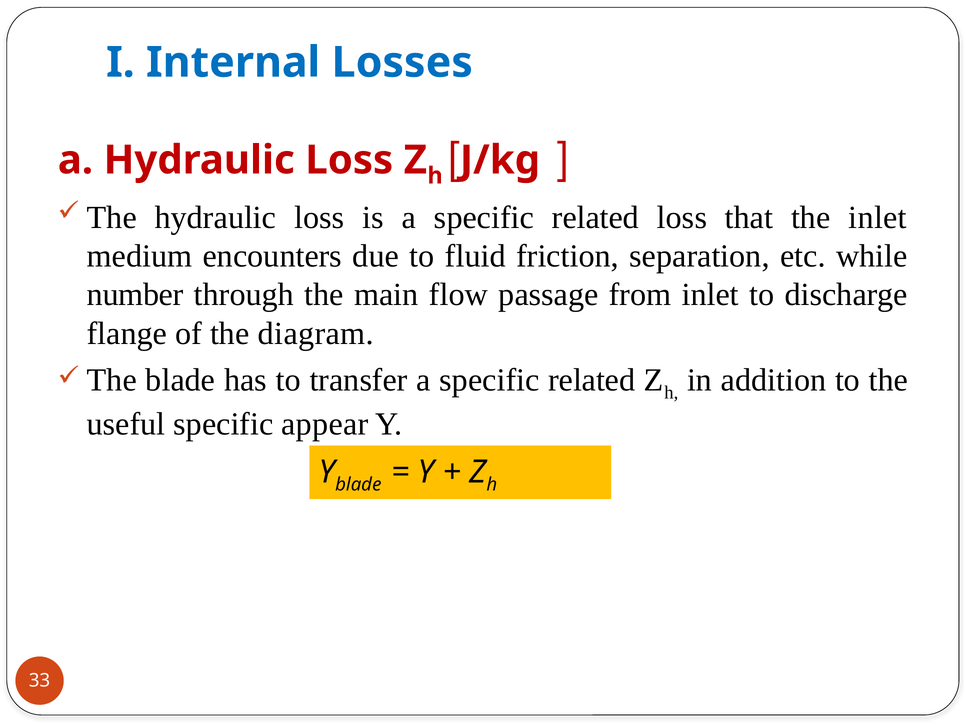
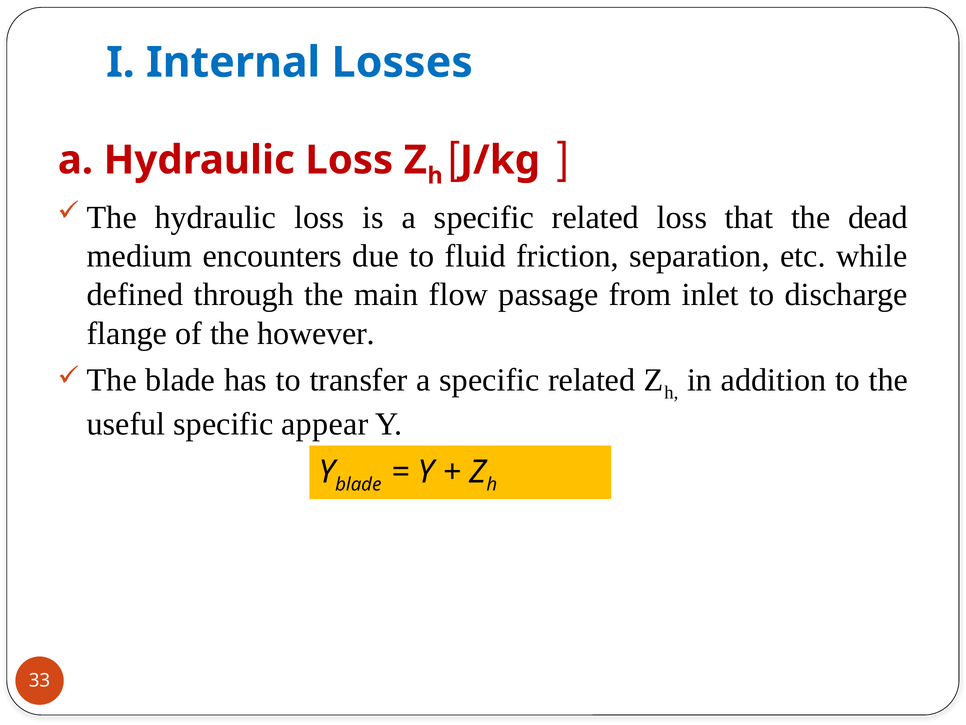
the inlet: inlet -> dead
number: number -> defined
diagram: diagram -> however
